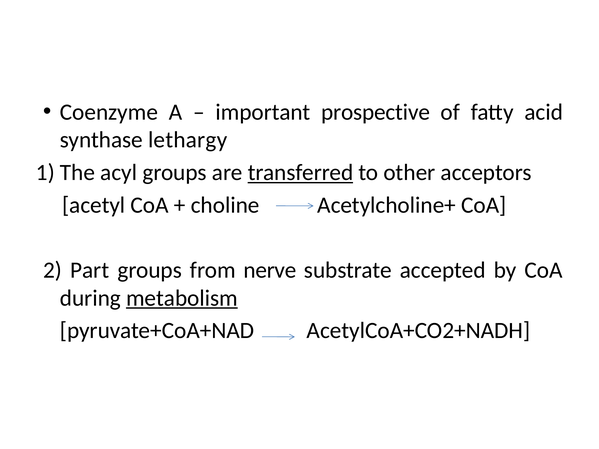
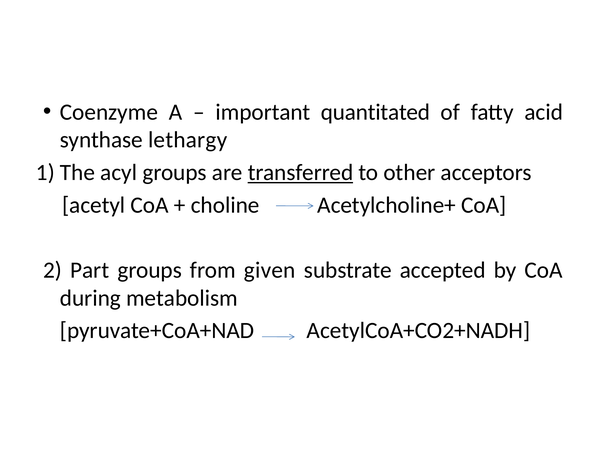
prospective: prospective -> quantitated
nerve: nerve -> given
metabolism underline: present -> none
